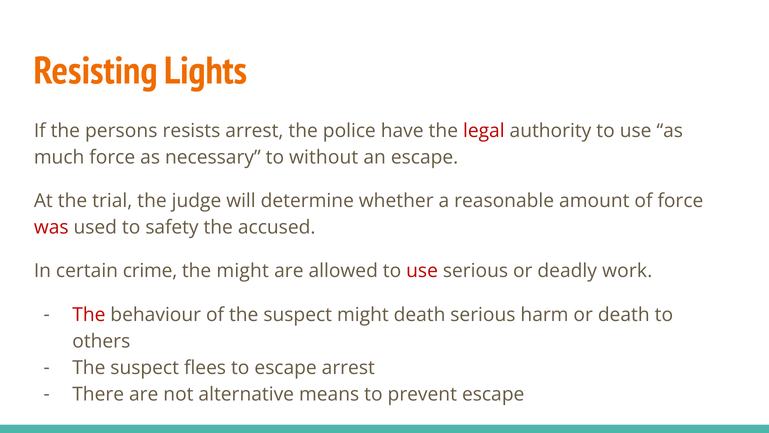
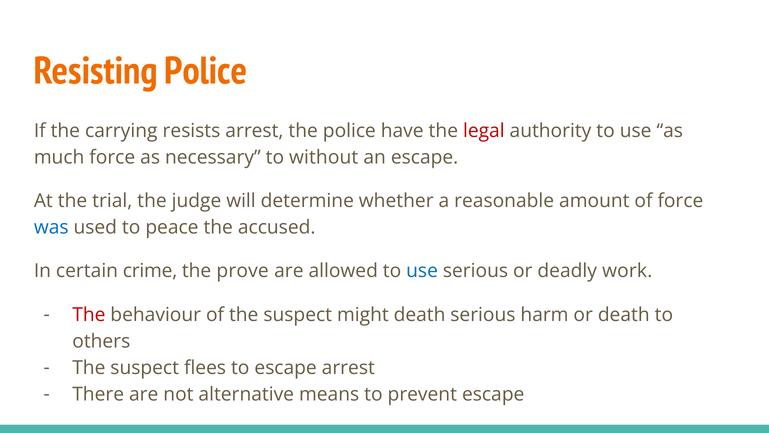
Resisting Lights: Lights -> Police
persons: persons -> carrying
was colour: red -> blue
safety: safety -> peace
the might: might -> prove
use at (422, 271) colour: red -> blue
